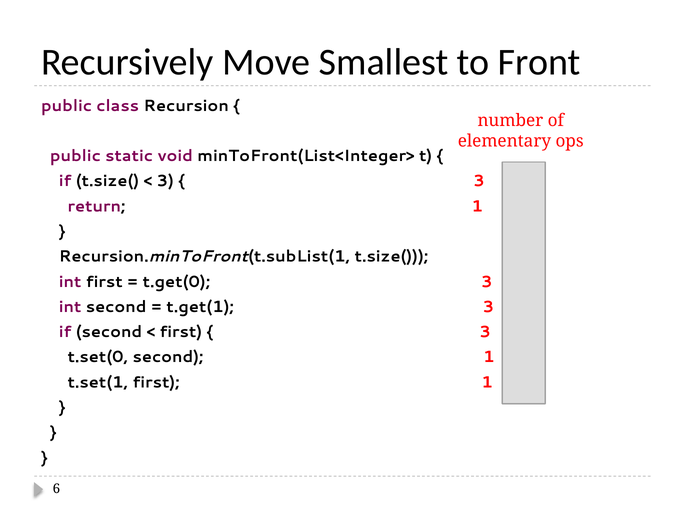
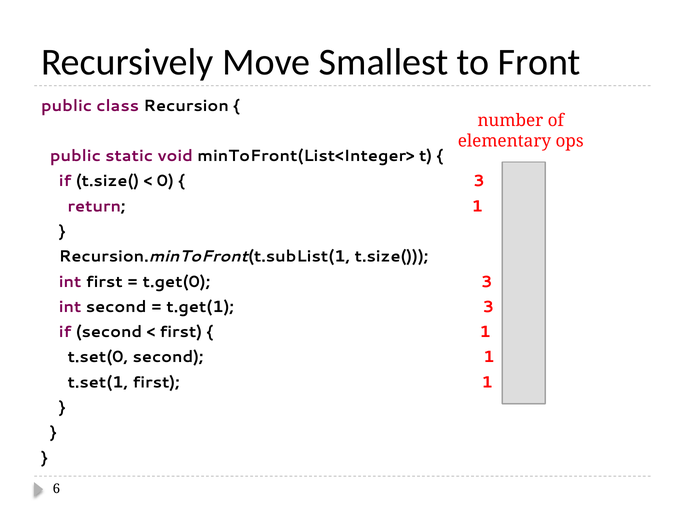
3 at (165, 181): 3 -> 0
3 at (485, 332): 3 -> 1
